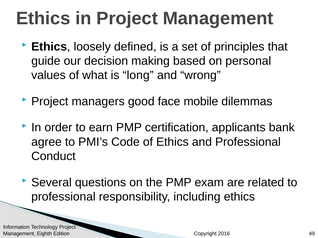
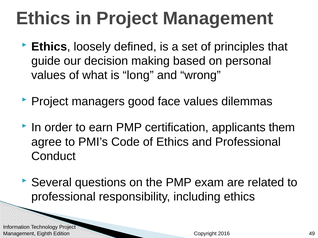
face mobile: mobile -> values
bank: bank -> them
